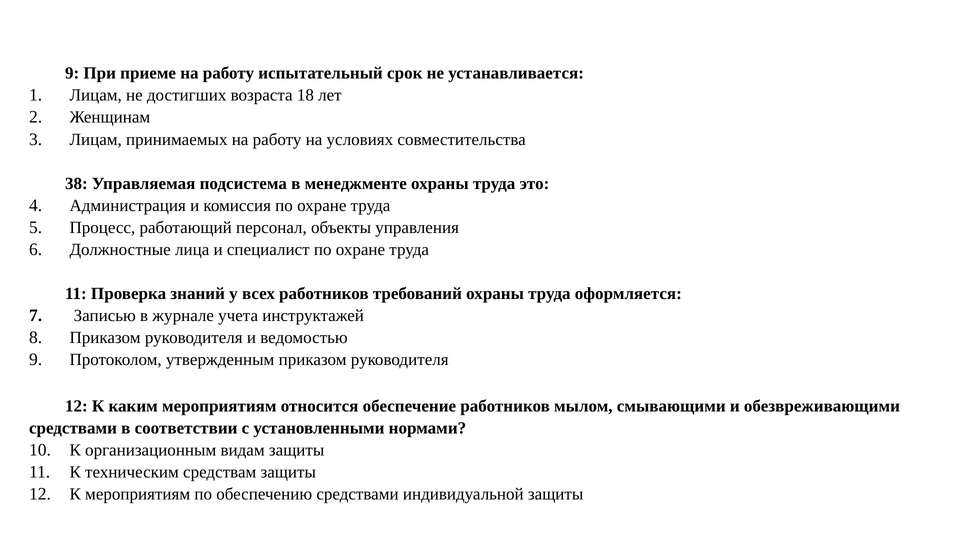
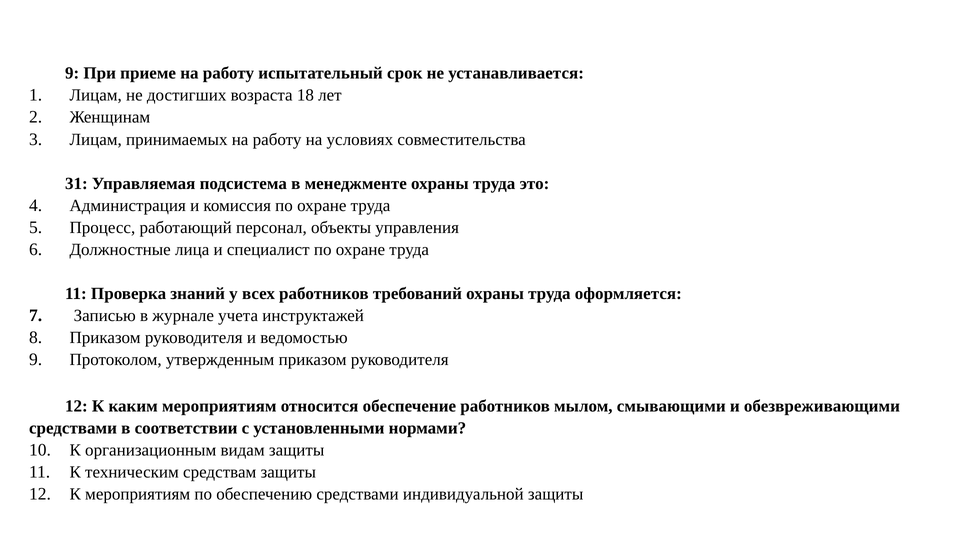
38: 38 -> 31
